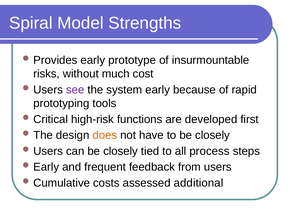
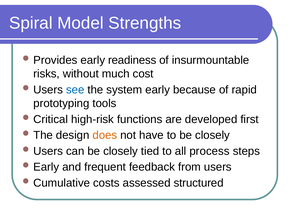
prototype: prototype -> readiness
see colour: purple -> blue
additional: additional -> structured
